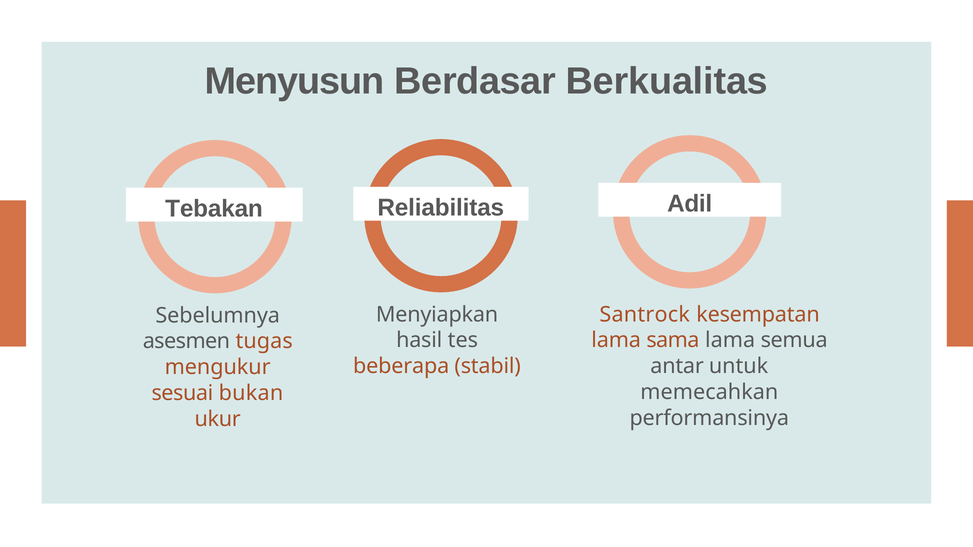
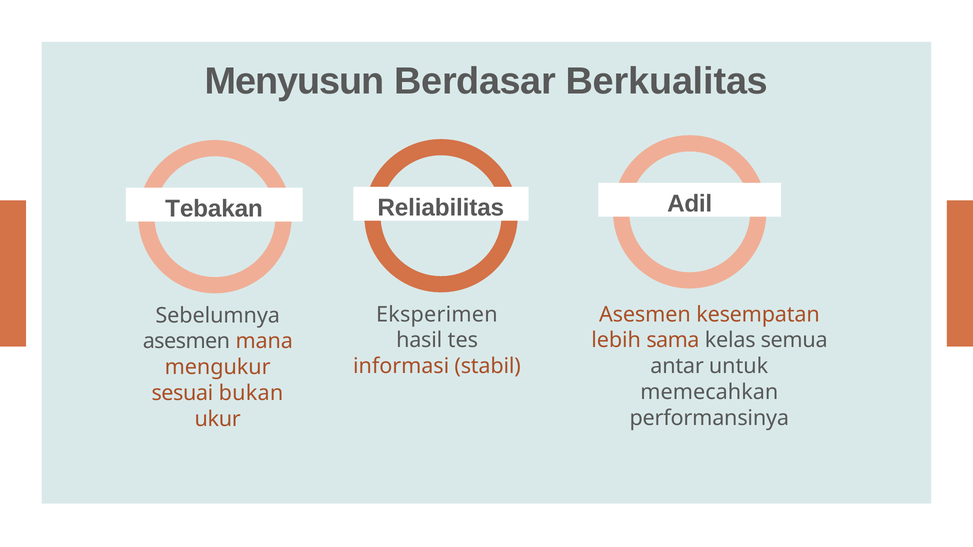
Menyiapkan: Menyiapkan -> Eksperimen
Santrock at (645, 315): Santrock -> Asesmen
lama at (616, 341): lama -> lebih
sama lama: lama -> kelas
tugas: tugas -> mana
beberapa: beberapa -> informasi
